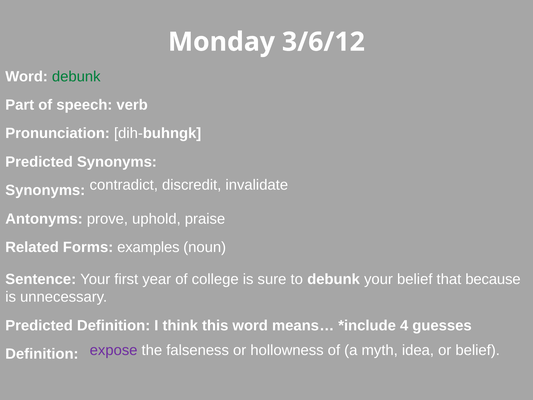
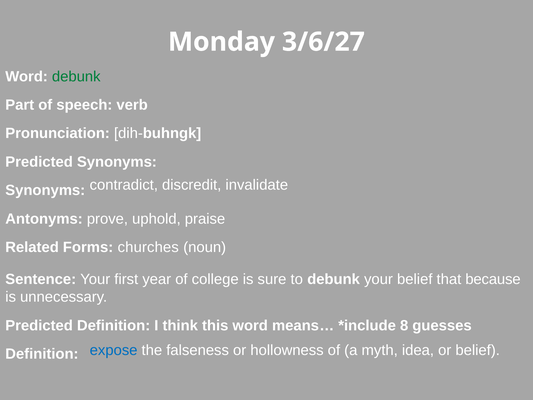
3/6/12: 3/6/12 -> 3/6/27
examples: examples -> churches
4: 4 -> 8
expose colour: purple -> blue
